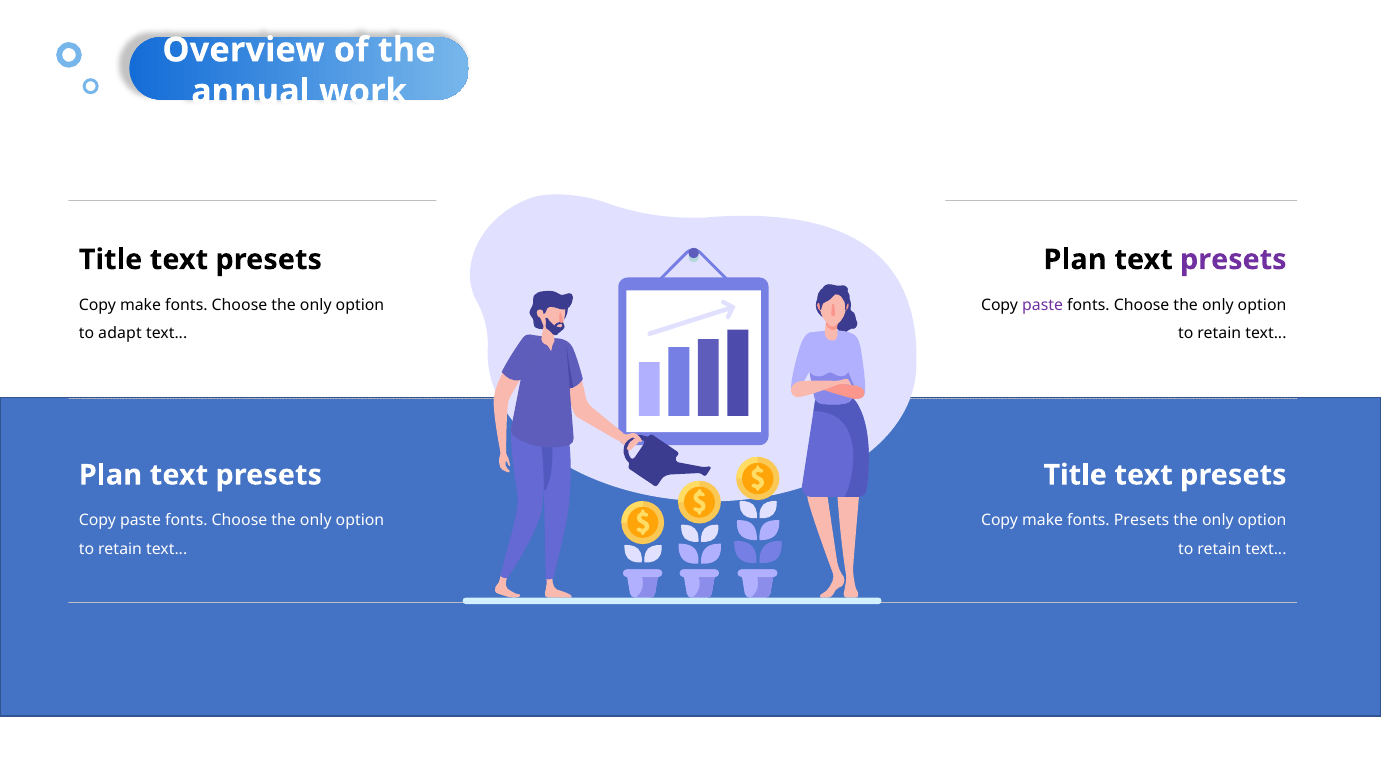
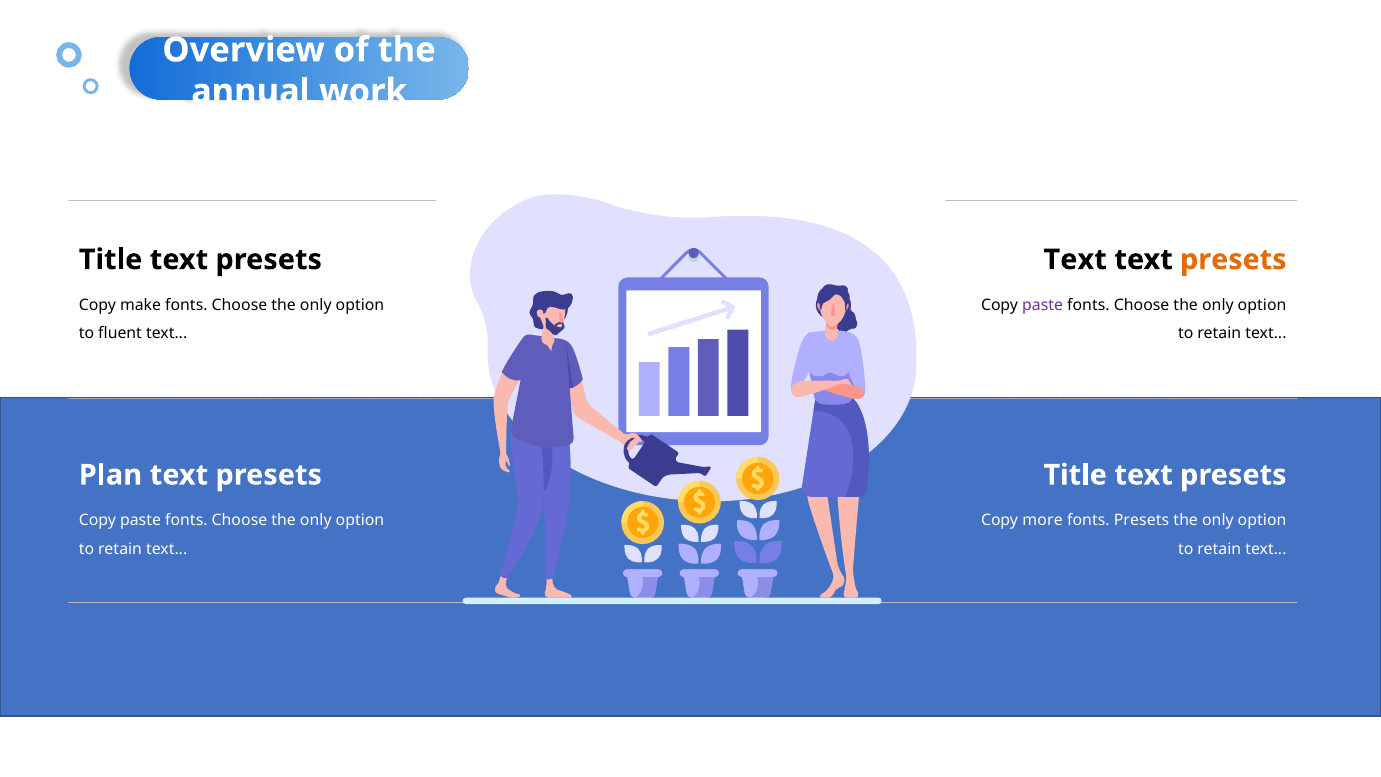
Plan at (1075, 260): Plan -> Text
presets at (1233, 260) colour: purple -> orange
adapt: adapt -> fluent
make at (1043, 520): make -> more
